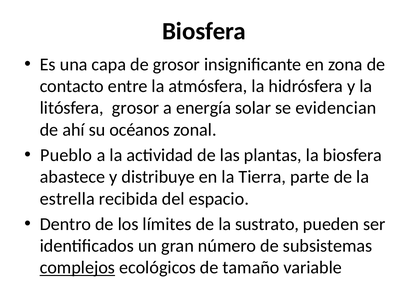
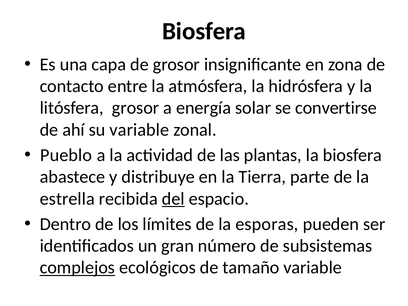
evidencian: evidencian -> convertirse
su océanos: océanos -> variable
del underline: none -> present
sustrato: sustrato -> esporas
